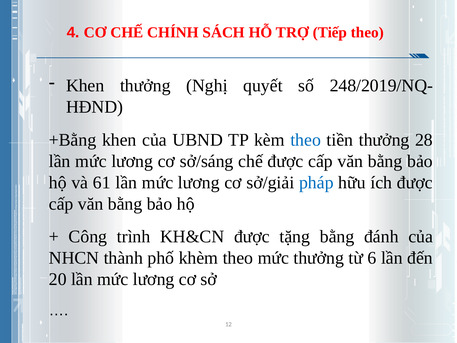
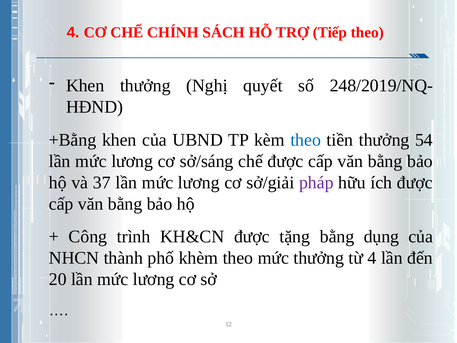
28: 28 -> 54
61: 61 -> 37
pháp colour: blue -> purple
đánh: đánh -> dụng
từ 6: 6 -> 4
